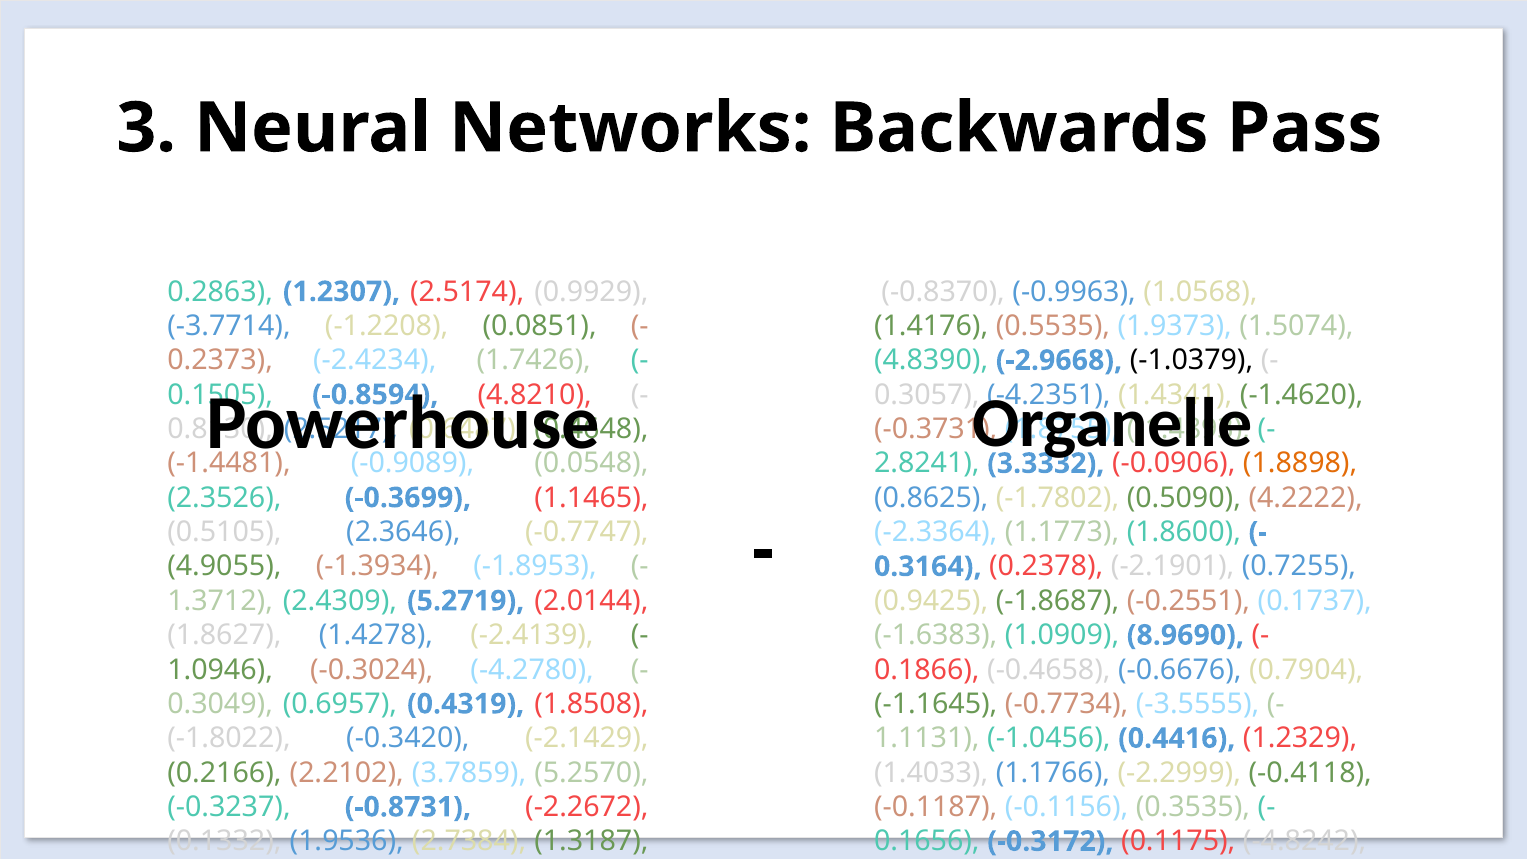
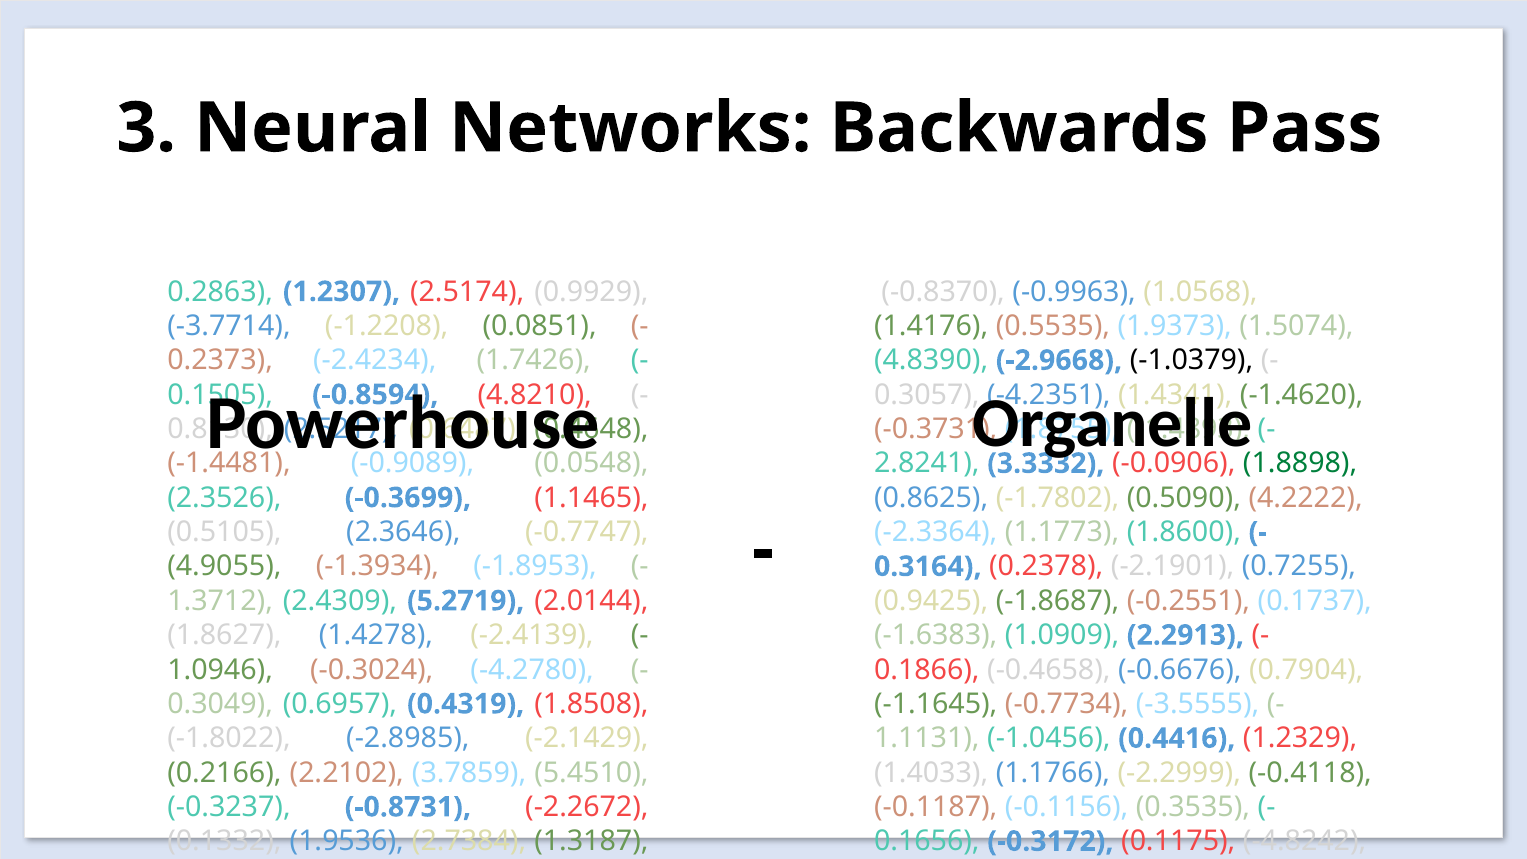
1.8898 colour: orange -> green
8.9690: 8.9690 -> 2.2913
-0.3420: -0.3420 -> -2.8985
5.2570: 5.2570 -> 5.4510
